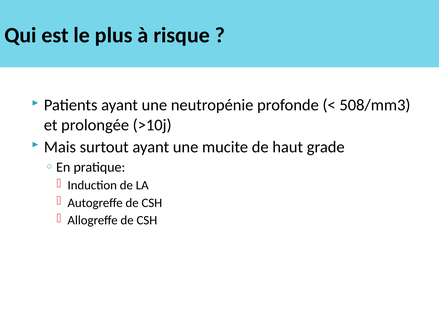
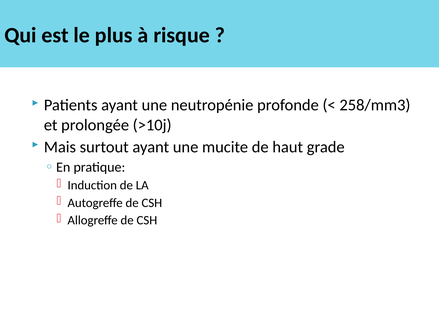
508/mm3: 508/mm3 -> 258/mm3
